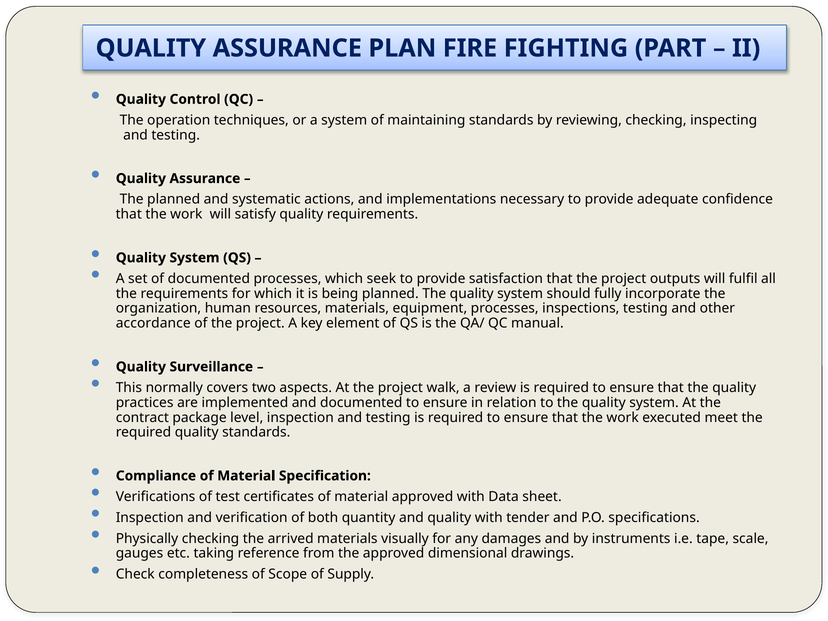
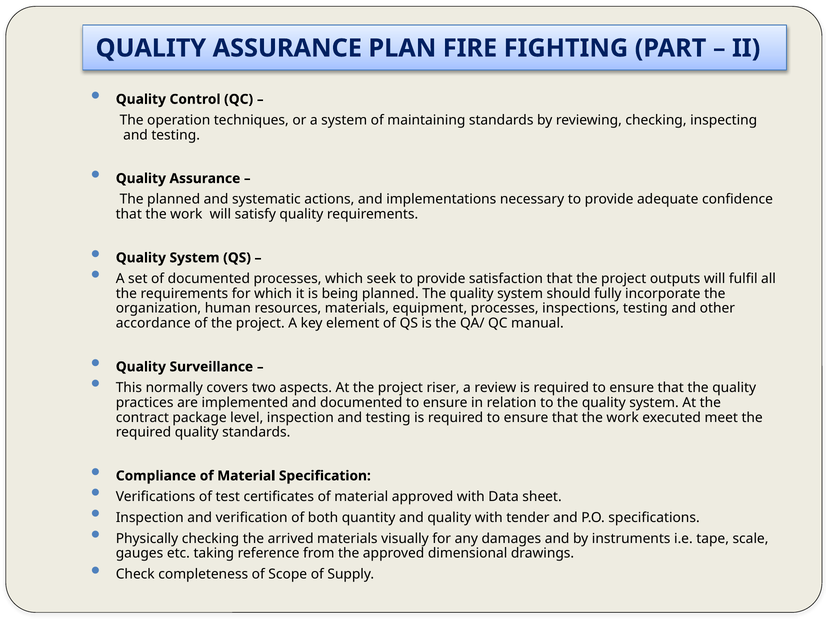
walk: walk -> riser
